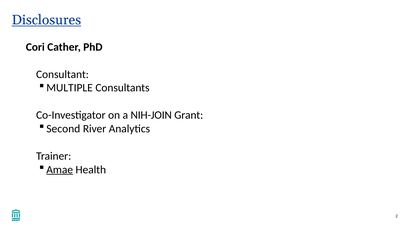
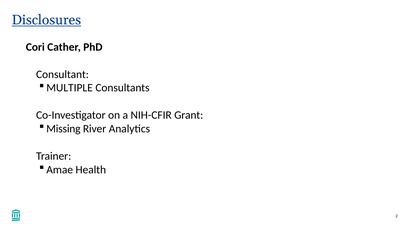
NIH-JOIN: NIH-JOIN -> NIH-CFIR
Second: Second -> Missing
Amae underline: present -> none
